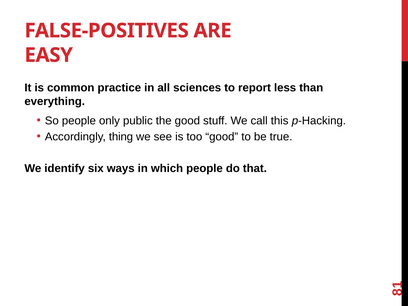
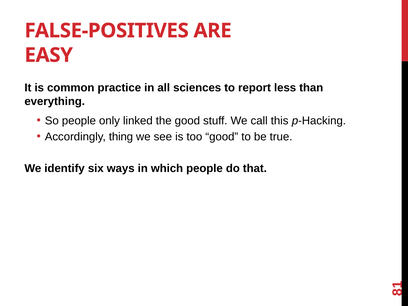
public: public -> linked
